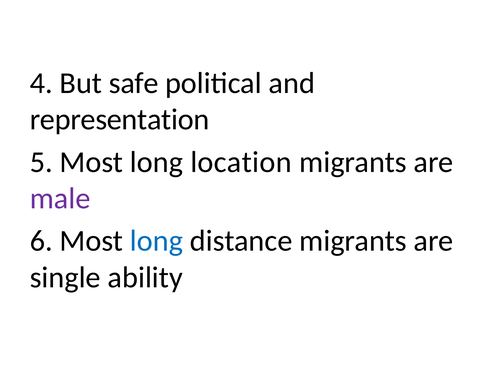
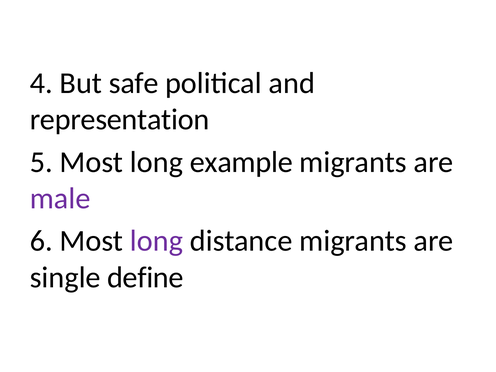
location: location -> example
long at (157, 241) colour: blue -> purple
ability: ability -> define
